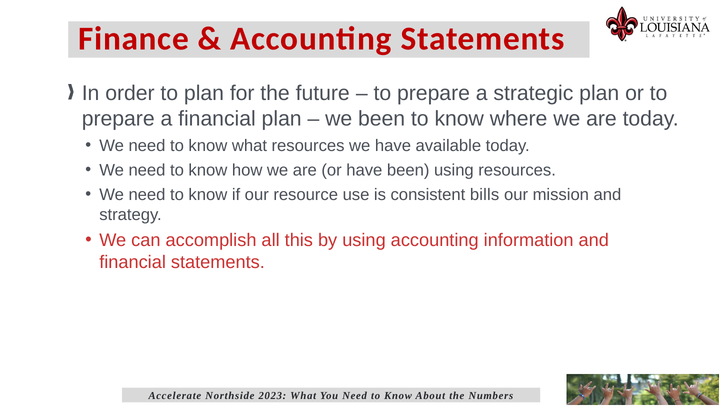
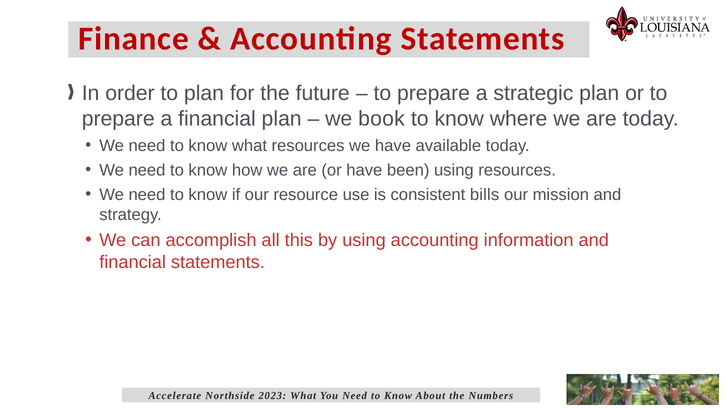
we been: been -> book
